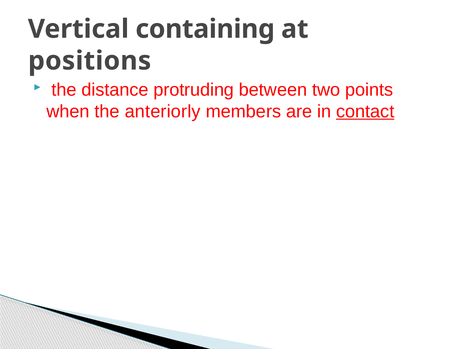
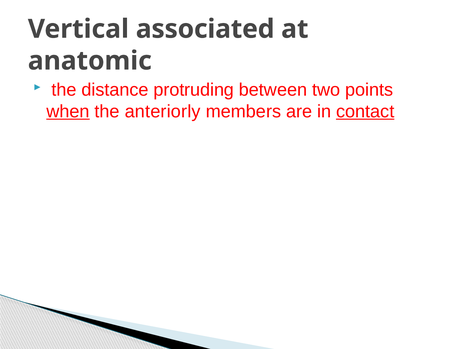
containing: containing -> associated
positions: positions -> anatomic
when underline: none -> present
